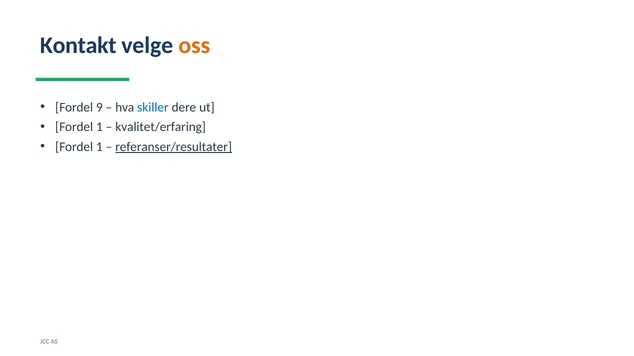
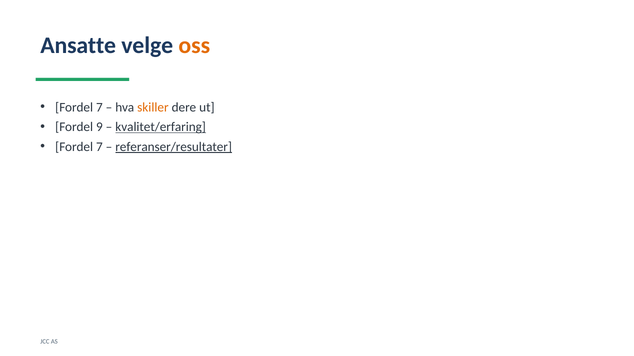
Kontakt: Kontakt -> Ansatte
9 at (99, 107): 9 -> 7
skiller colour: blue -> orange
1 at (99, 127): 1 -> 9
kvalitet/erfaring underline: none -> present
1 at (99, 147): 1 -> 7
